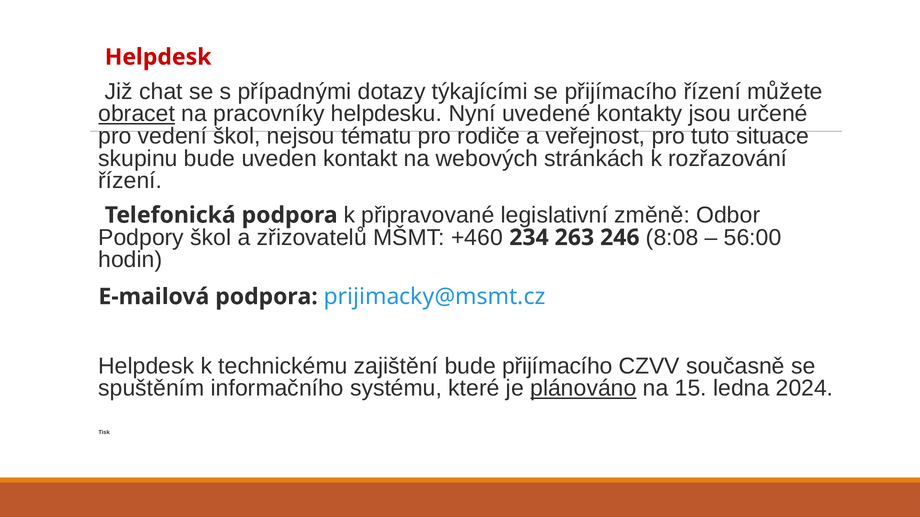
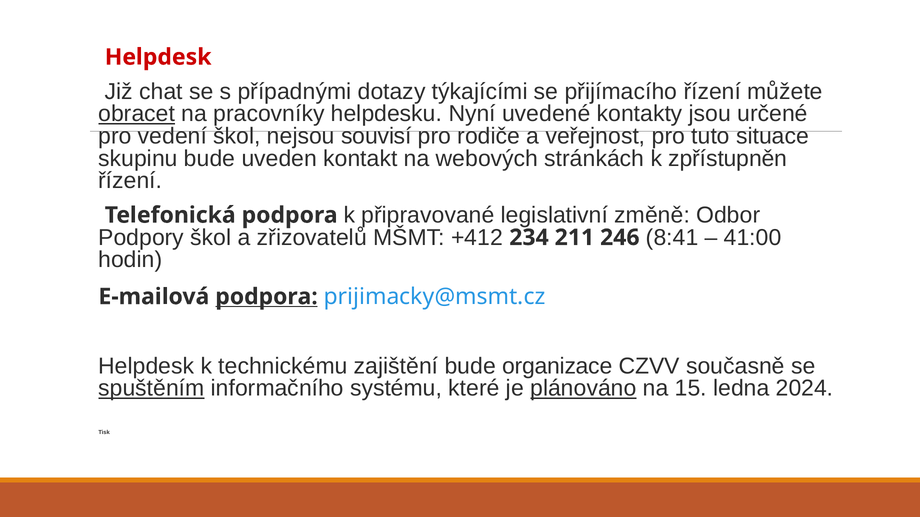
tématu: tématu -> souvisí
rozřazování: rozřazování -> zpřístupněn
+460: +460 -> +412
263: 263 -> 211
8:08: 8:08 -> 8:41
56:00: 56:00 -> 41:00
podpora at (267, 297) underline: none -> present
bude přijímacího: přijímacího -> organizace
spuštěním underline: none -> present
